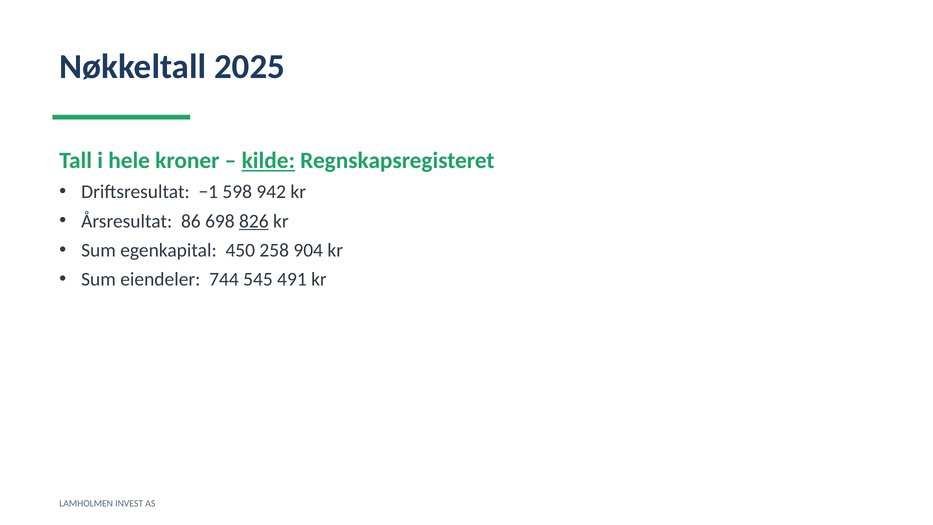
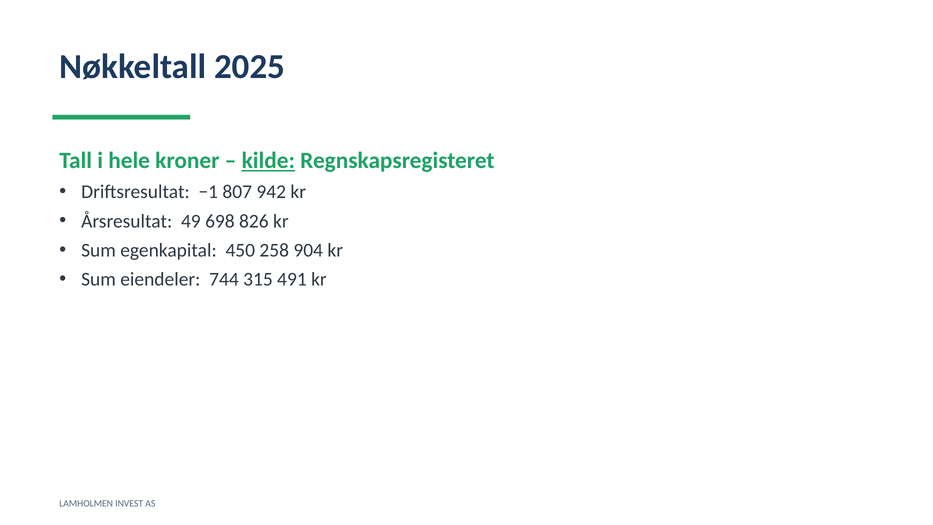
598: 598 -> 807
86: 86 -> 49
826 underline: present -> none
545: 545 -> 315
